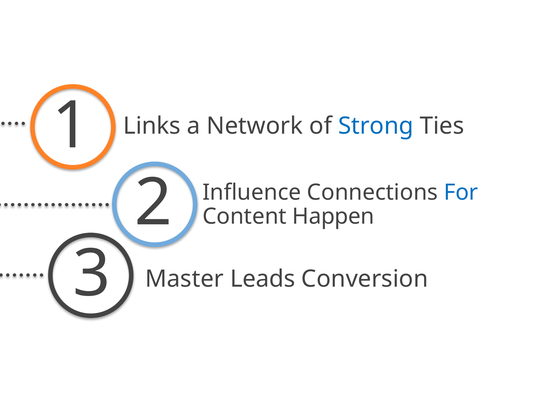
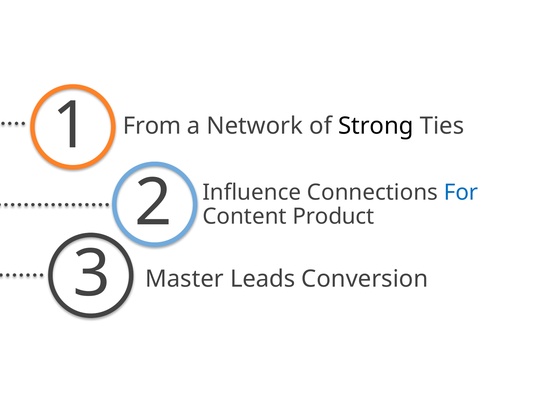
Links: Links -> From
Strong colour: blue -> black
Happen: Happen -> Product
